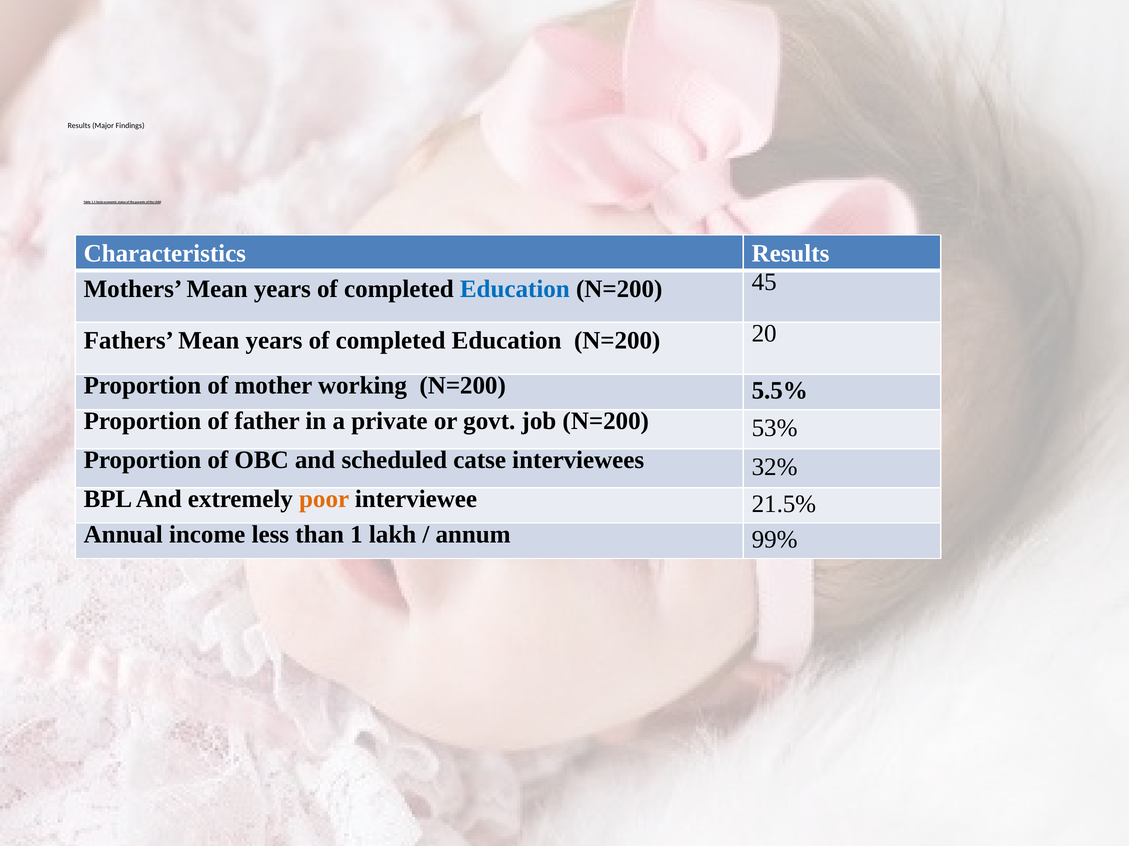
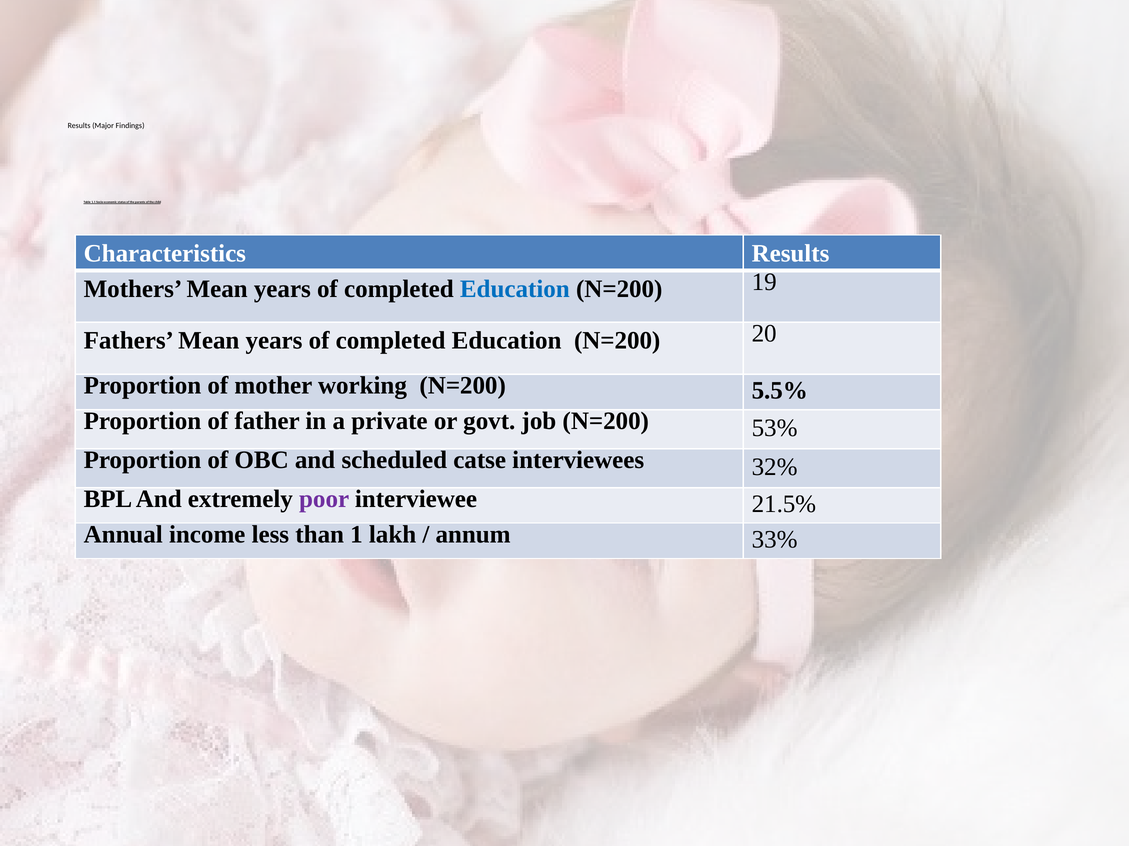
45: 45 -> 19
poor colour: orange -> purple
99%: 99% -> 33%
